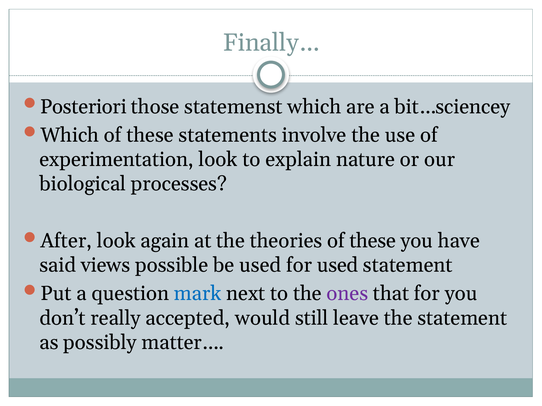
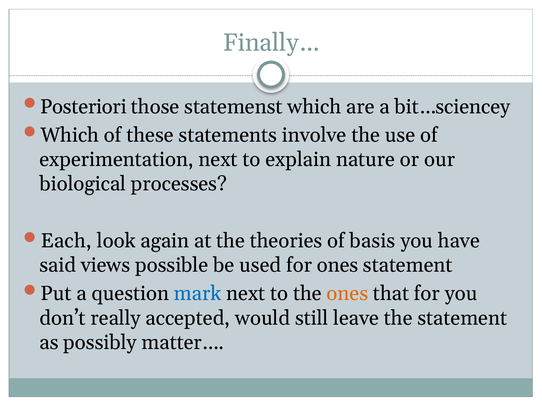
experimentation look: look -> next
After: After -> Each
theories of these: these -> basis
for used: used -> ones
ones at (347, 294) colour: purple -> orange
